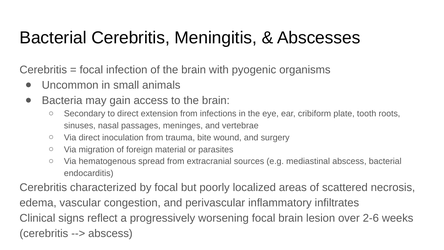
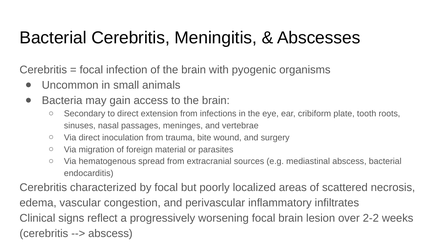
2-6: 2-6 -> 2-2
